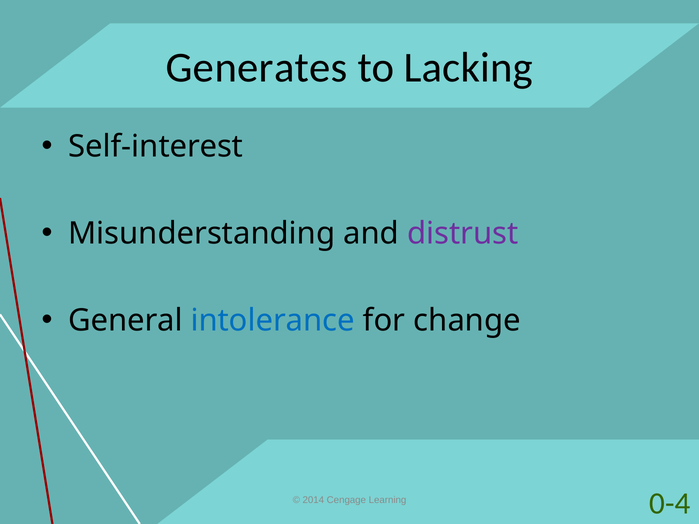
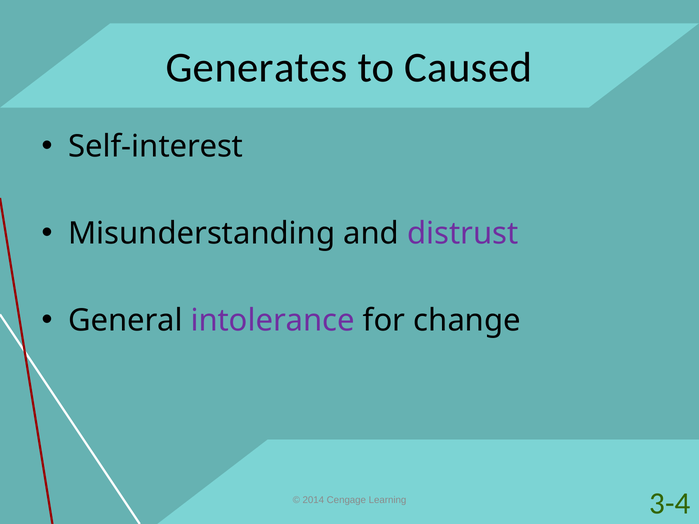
Lacking: Lacking -> Caused
intolerance colour: blue -> purple
0-4: 0-4 -> 3-4
